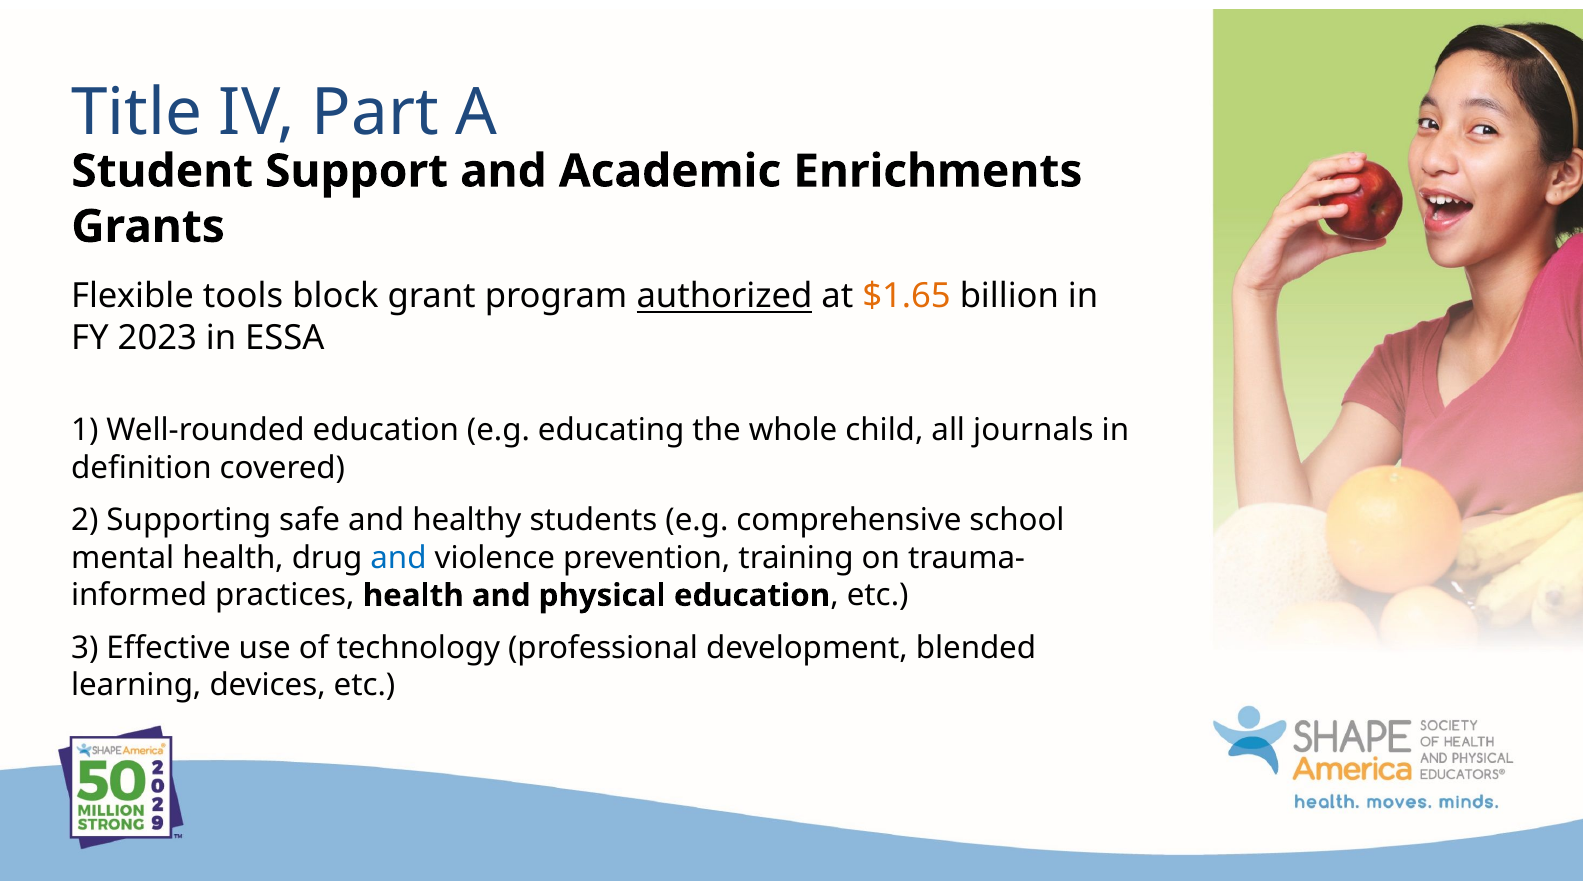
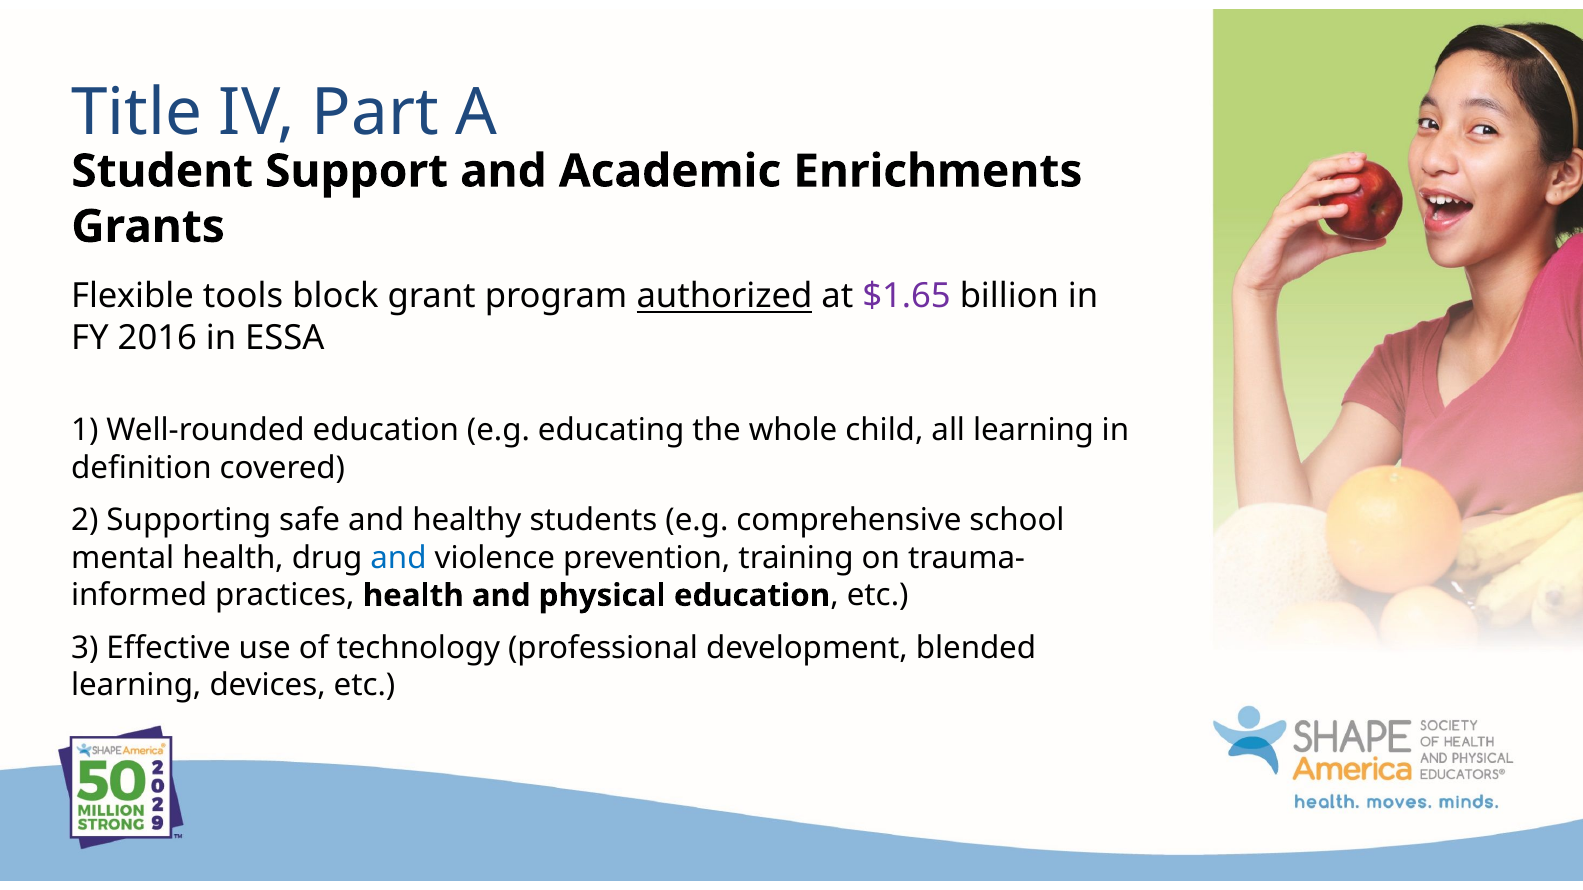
$1.65 colour: orange -> purple
2023: 2023 -> 2016
all journals: journals -> learning
